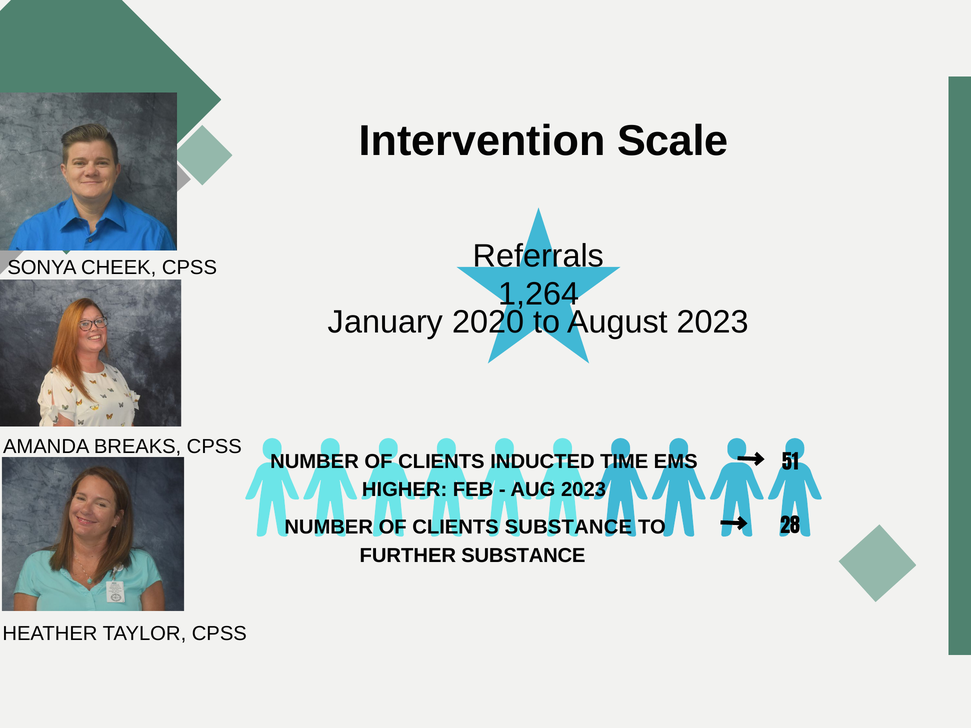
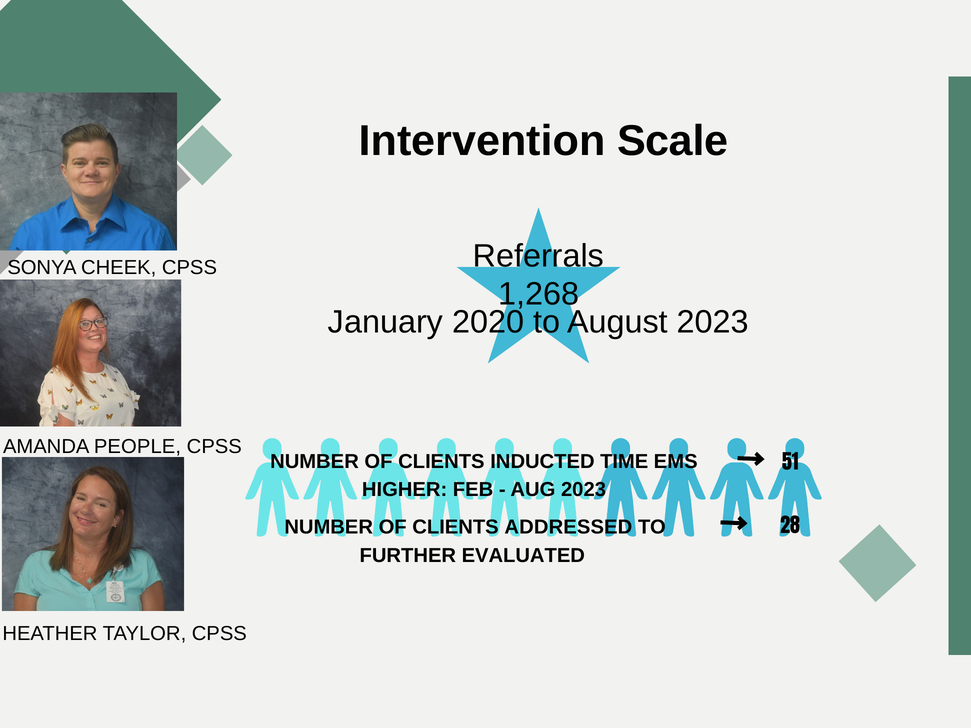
1,264: 1,264 -> 1,268
BREAKS: BREAKS -> PEOPLE
CLIENTS SUBSTANCE: SUBSTANCE -> ADDRESSED
FURTHER SUBSTANCE: SUBSTANCE -> EVALUATED
